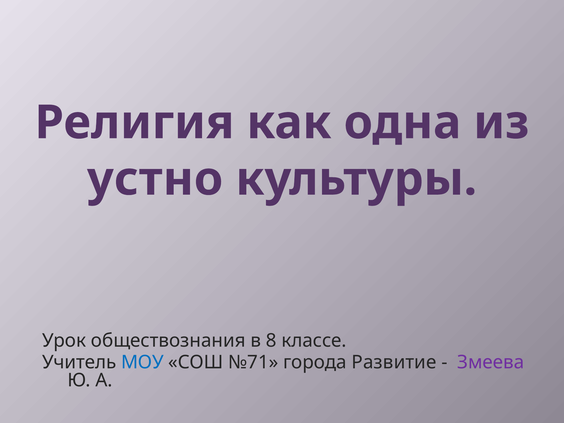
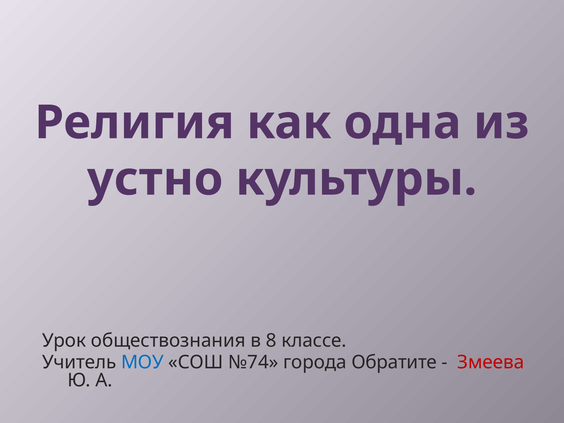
№71: №71 -> №74
Развитие: Развитие -> Обратите
Змеева colour: purple -> red
